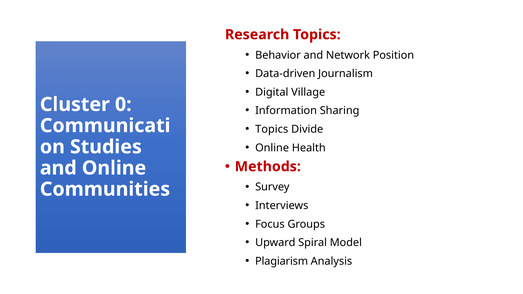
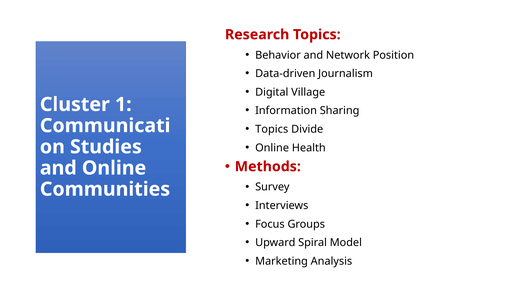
0: 0 -> 1
Plagiarism: Plagiarism -> Marketing
